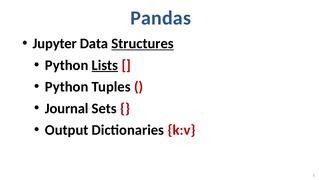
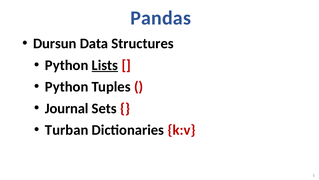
Jupyter: Jupyter -> Dursun
Structures underline: present -> none
Output: Output -> Turban
